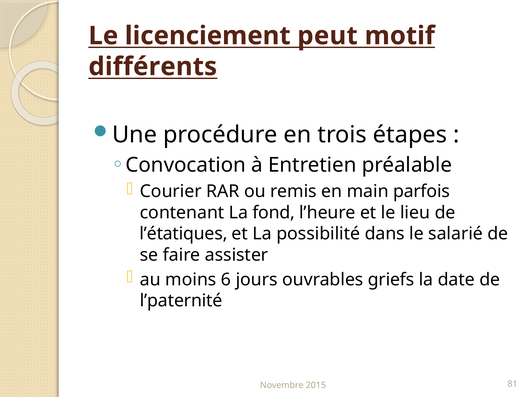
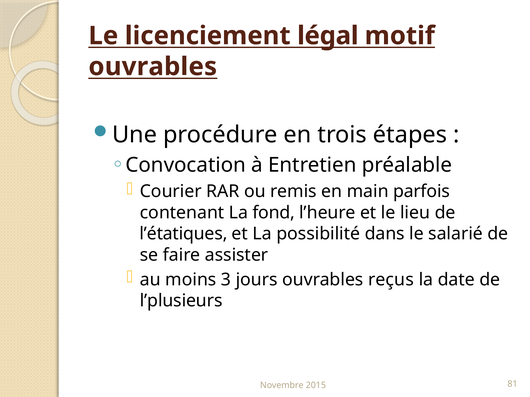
peut: peut -> légal
différents at (153, 67): différents -> ouvrables
6: 6 -> 3
griefs: griefs -> reçus
l’paternité: l’paternité -> l’plusieurs
